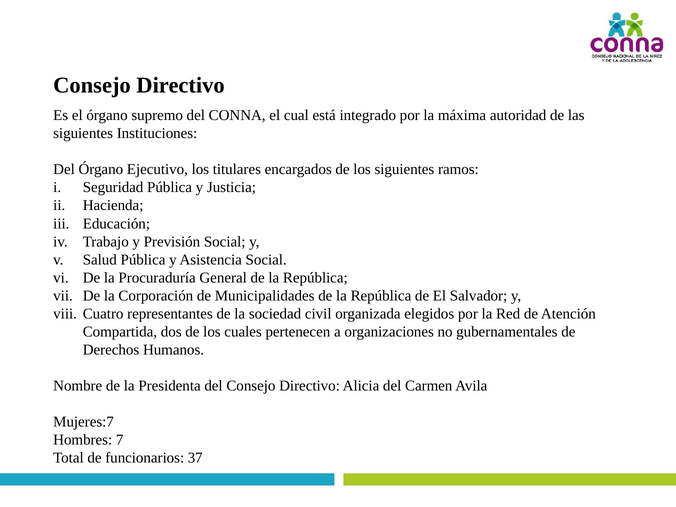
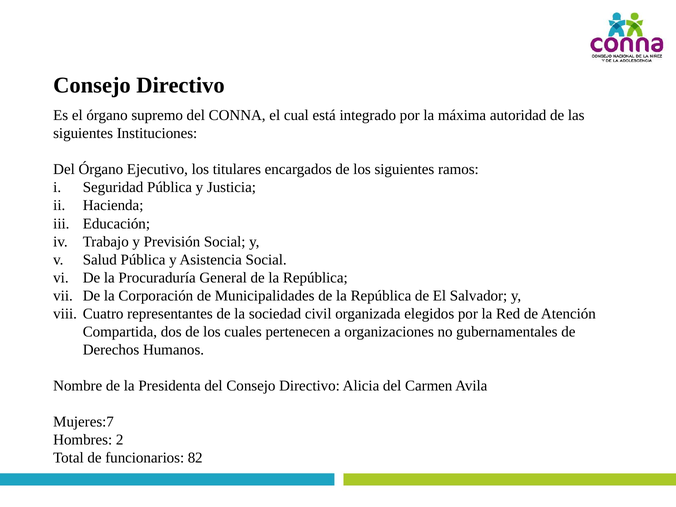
7: 7 -> 2
37: 37 -> 82
